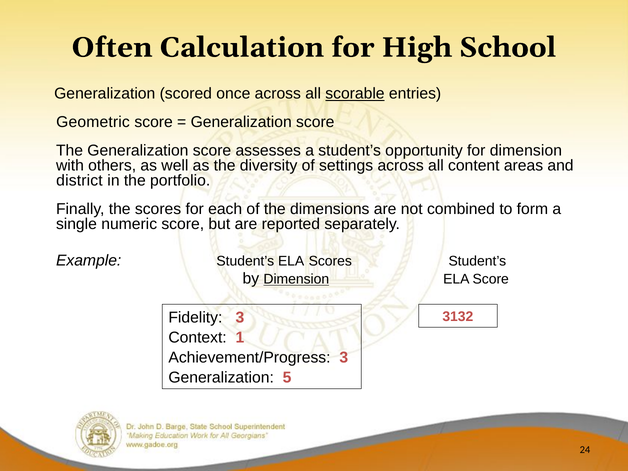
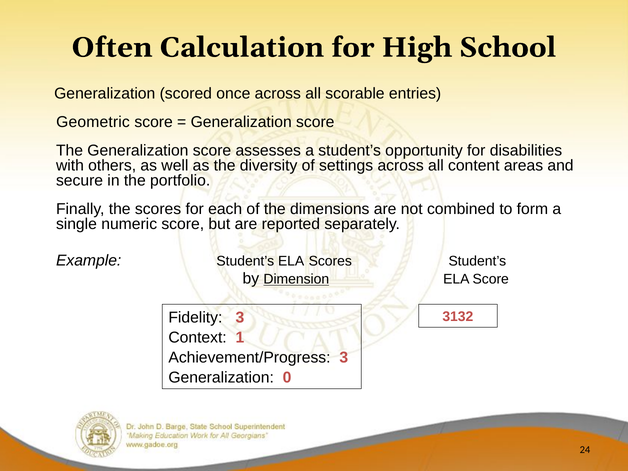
scorable underline: present -> none
for dimension: dimension -> disabilities
district: district -> secure
5: 5 -> 0
